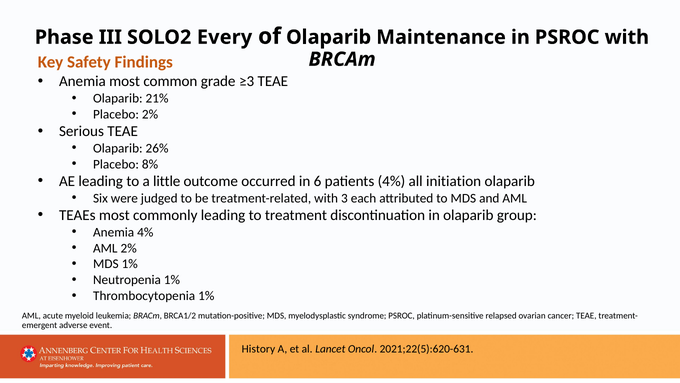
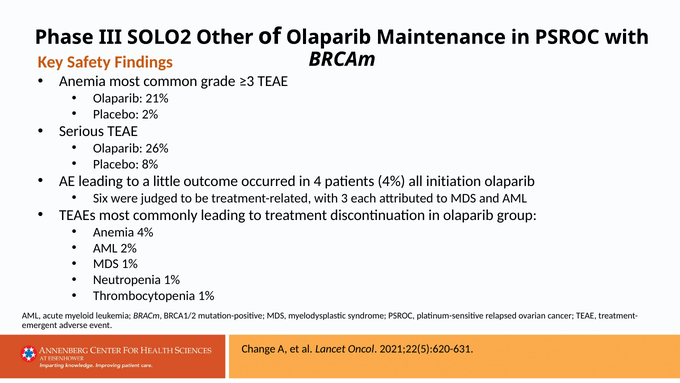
Every: Every -> Other
6: 6 -> 4
History: History -> Change
